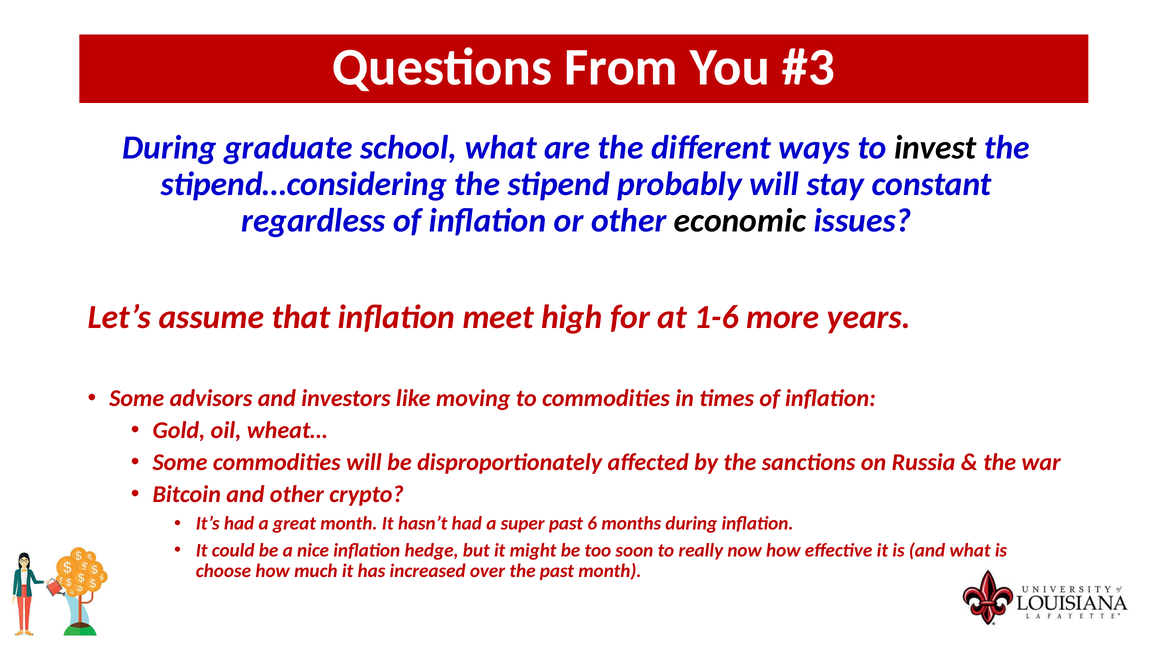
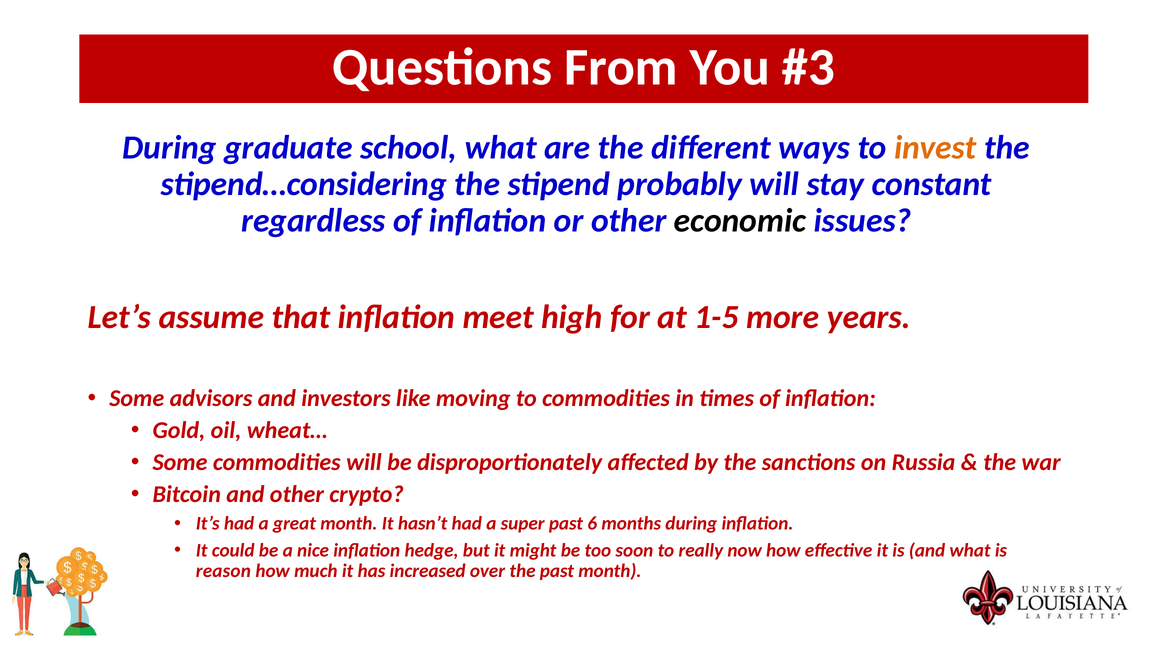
invest colour: black -> orange
1-6: 1-6 -> 1-5
choose: choose -> reason
